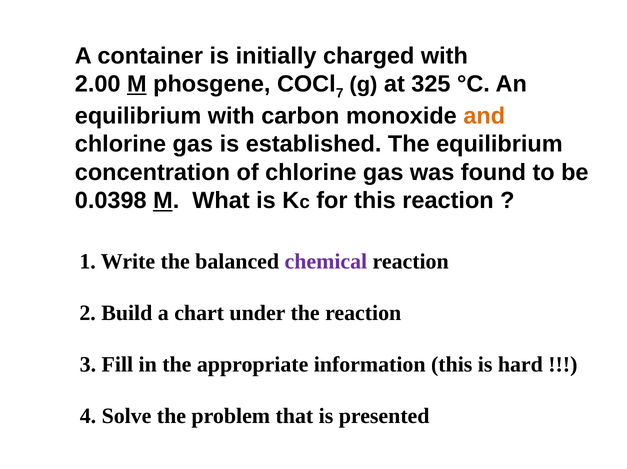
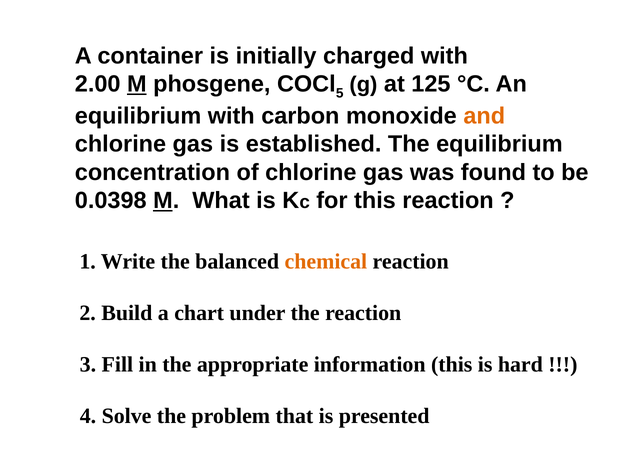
7: 7 -> 5
325: 325 -> 125
chemical colour: purple -> orange
